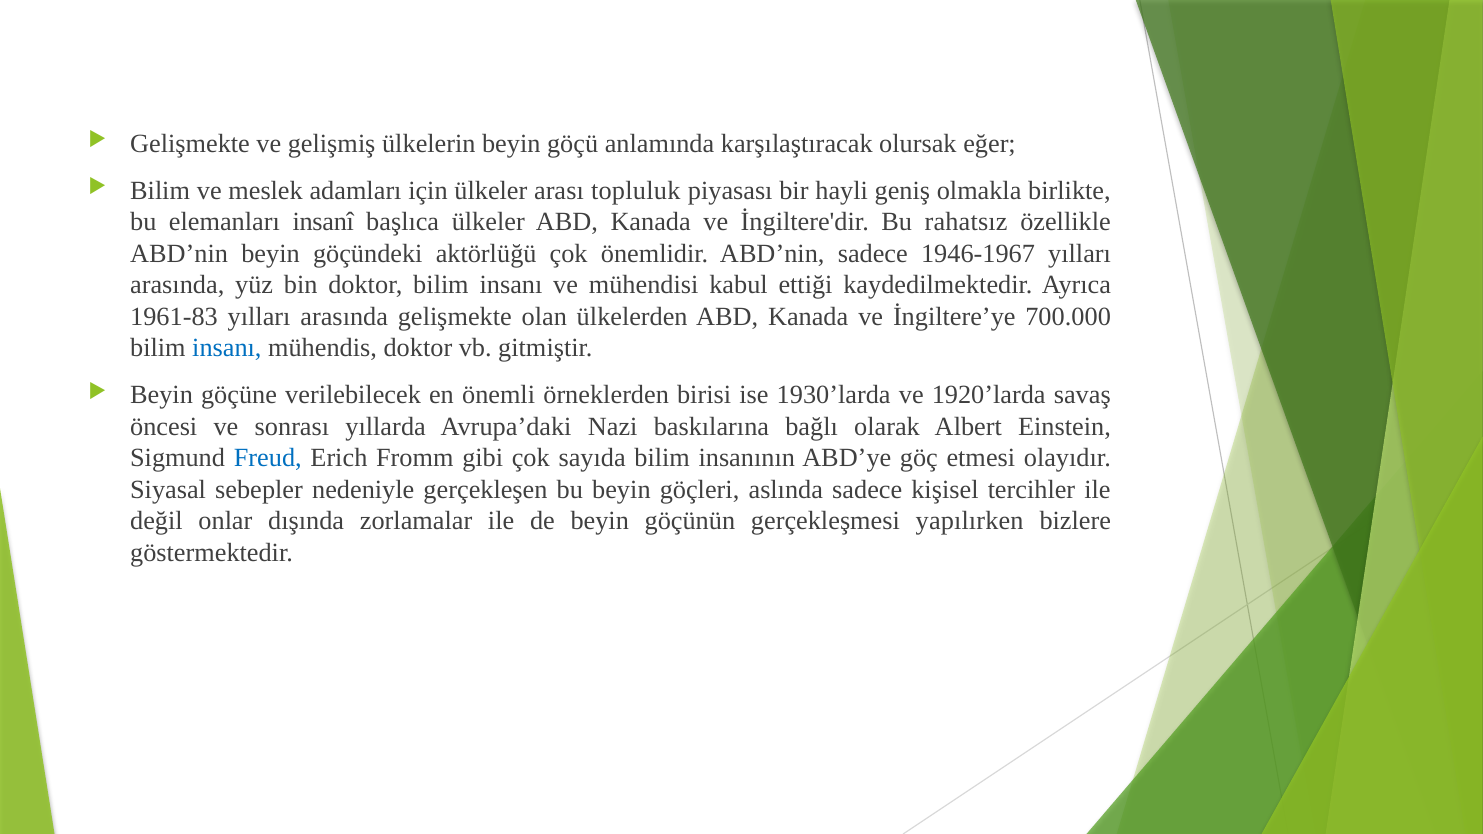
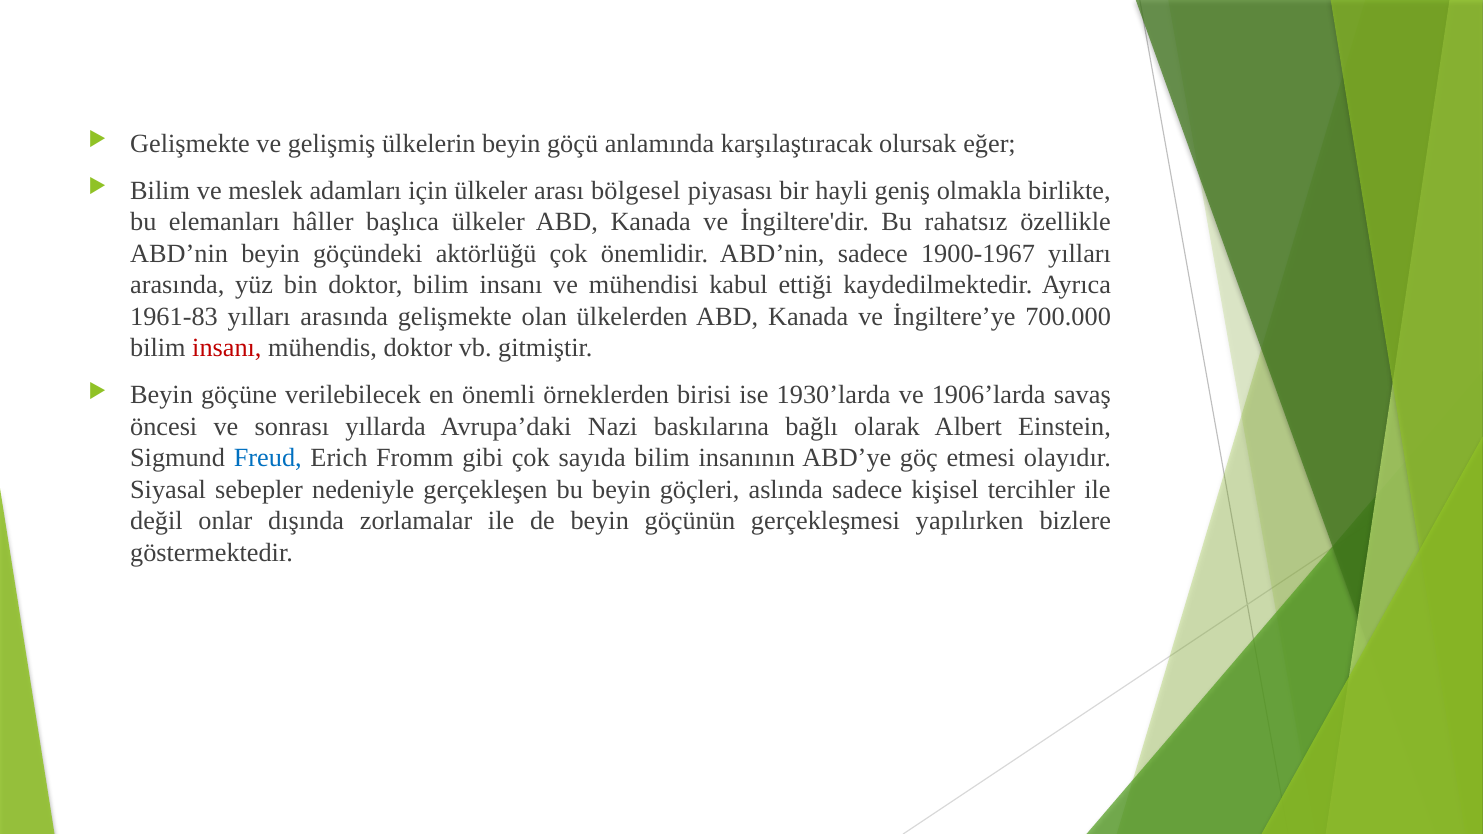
topluluk: topluluk -> bölgesel
insanî: insanî -> hâller
1946-1967: 1946-1967 -> 1900-1967
insanı at (227, 348) colour: blue -> red
1920’larda: 1920’larda -> 1906’larda
